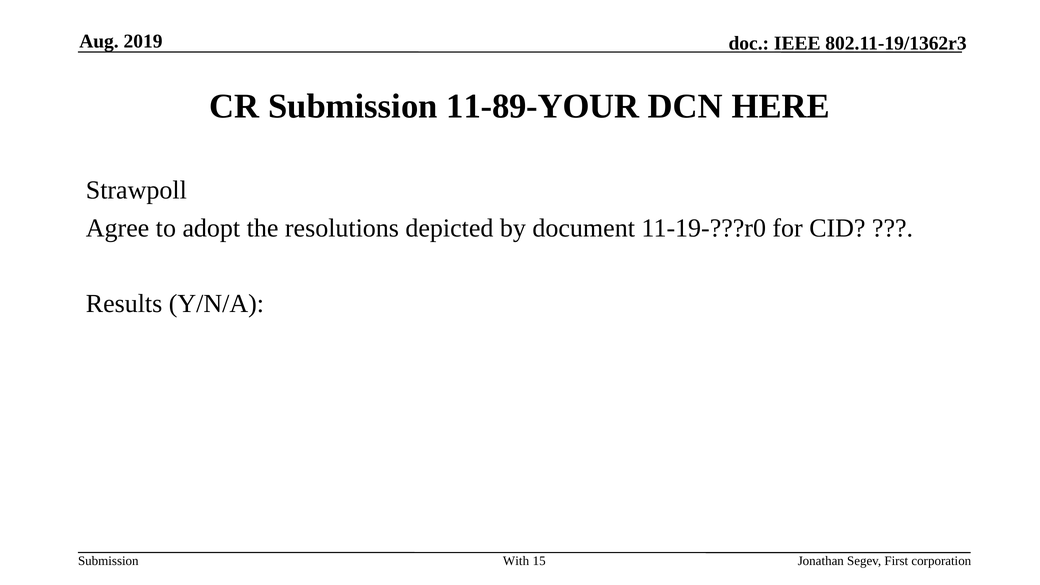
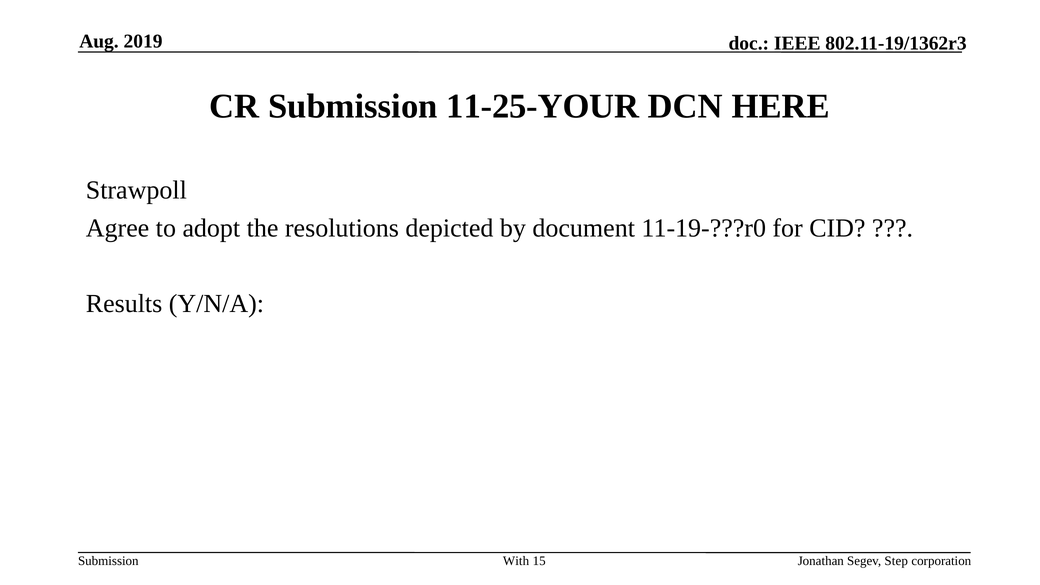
11-89-YOUR: 11-89-YOUR -> 11-25-YOUR
First: First -> Step
